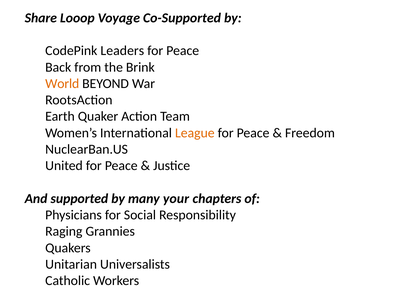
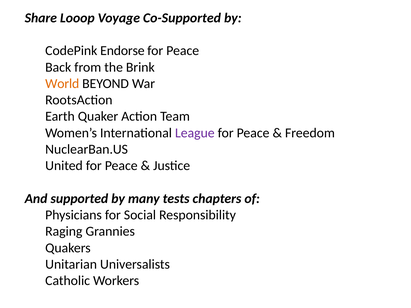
Leaders: Leaders -> Endorse
League colour: orange -> purple
your: your -> tests
